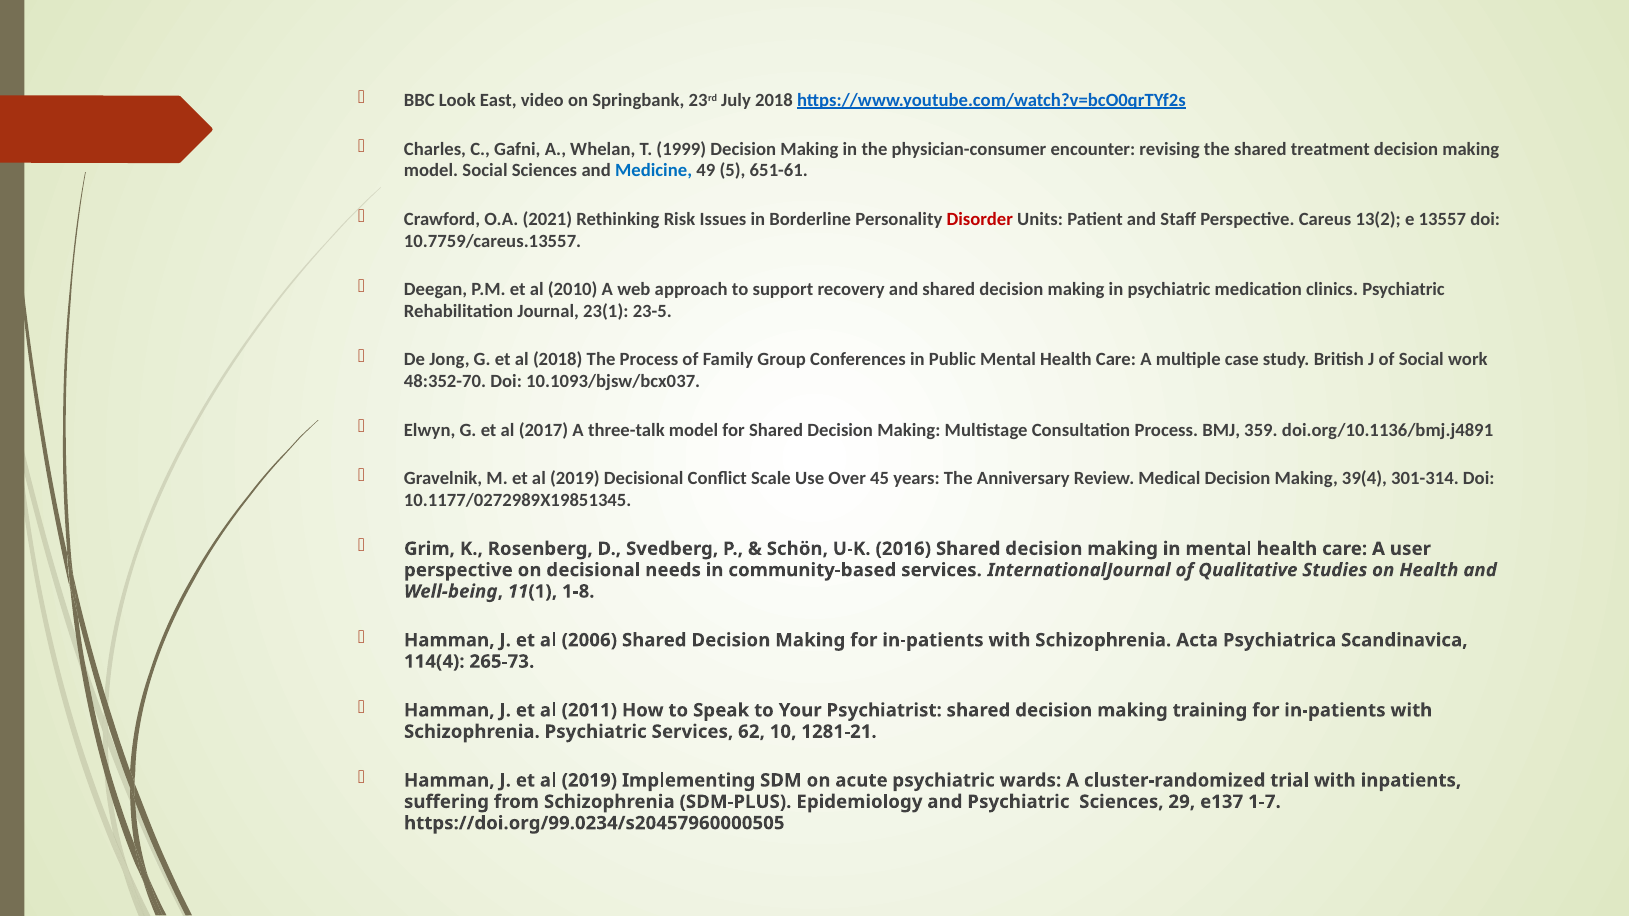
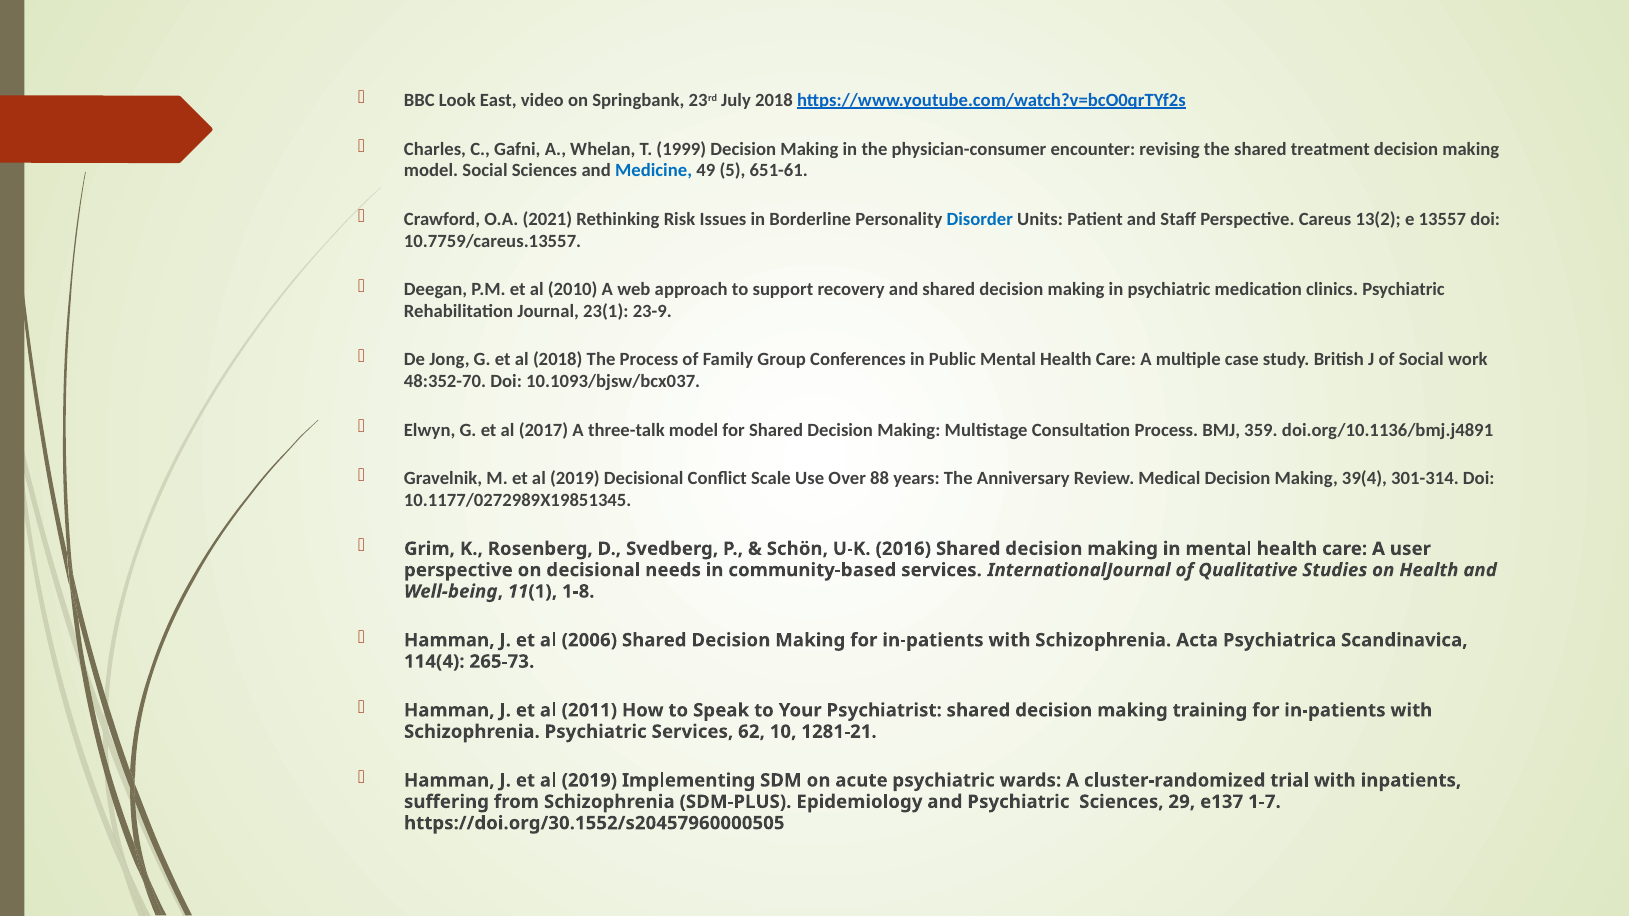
Disorder colour: red -> blue
23-5: 23-5 -> 23-9
45: 45 -> 88
https://doi.org/99.0234/s20457960000505: https://doi.org/99.0234/s20457960000505 -> https://doi.org/30.1552/s20457960000505
